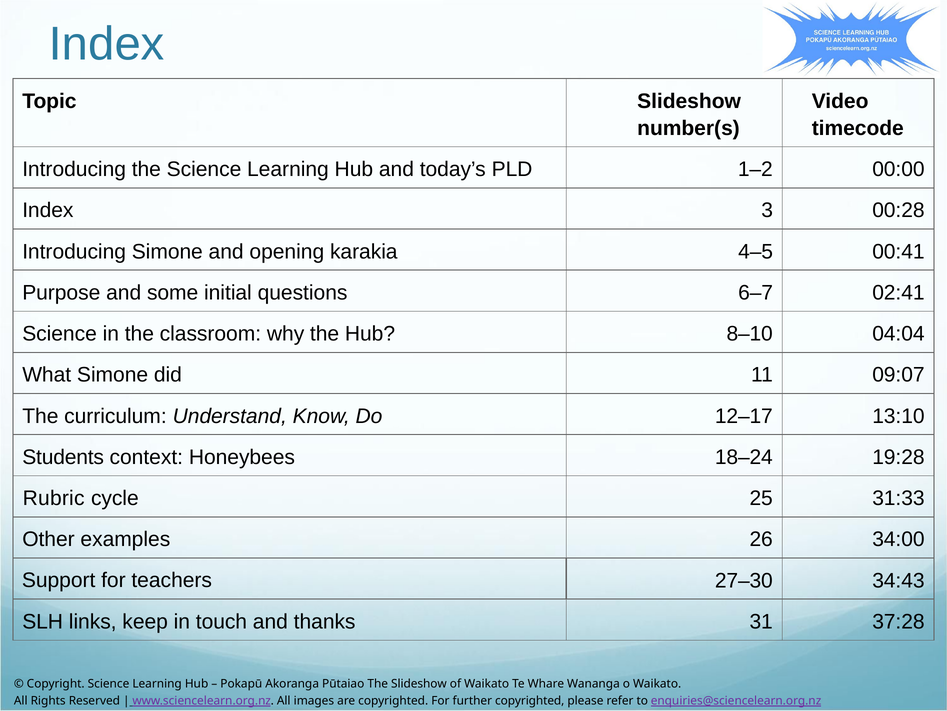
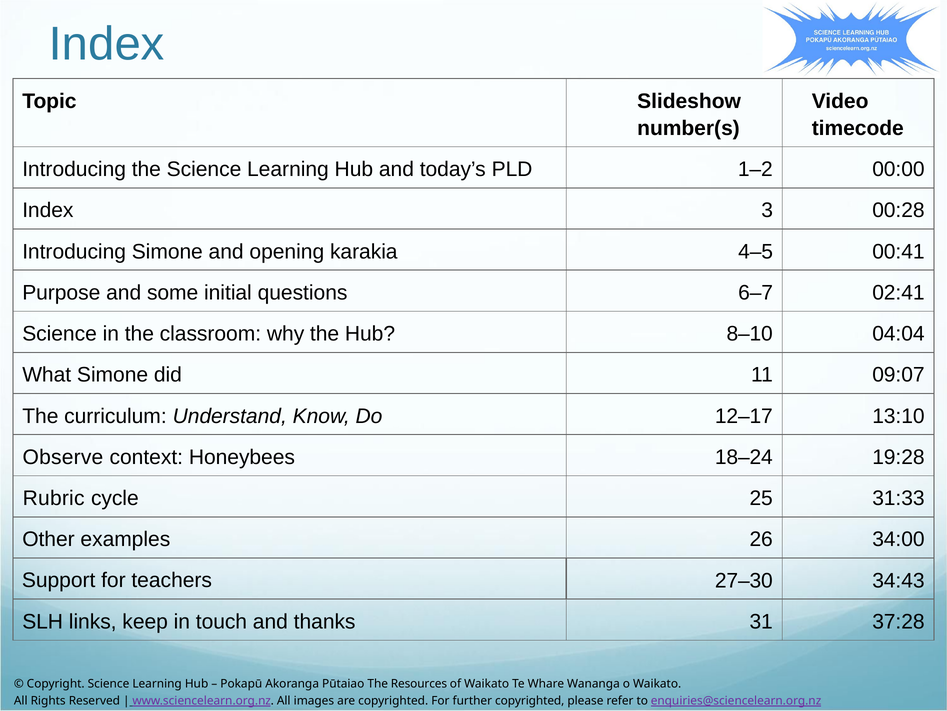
Students: Students -> Observe
The Slideshow: Slideshow -> Resources
